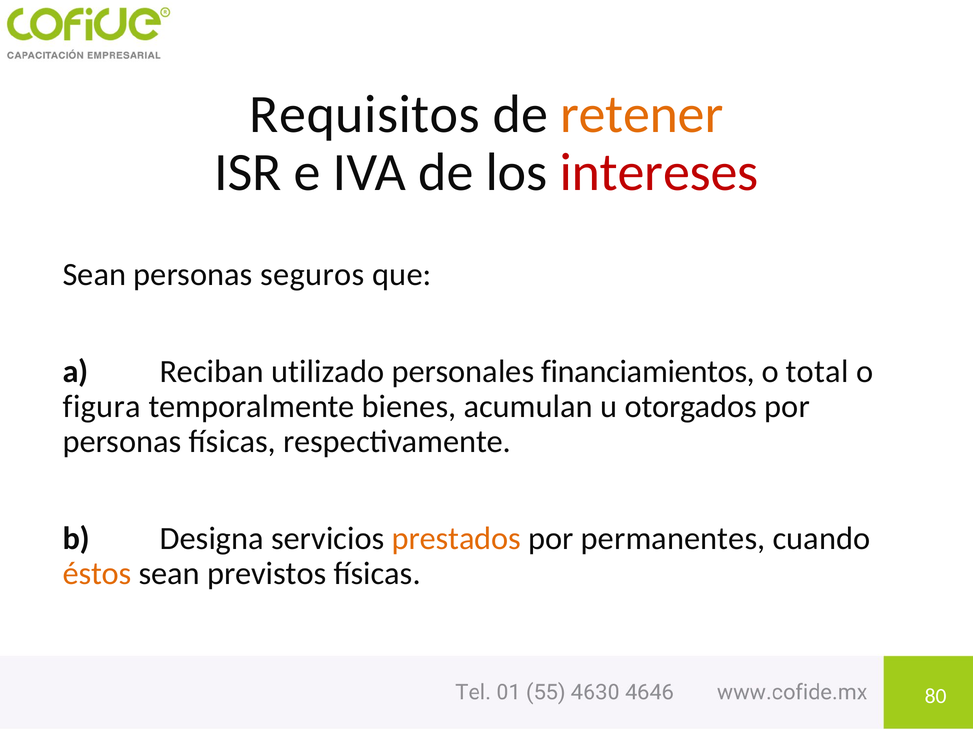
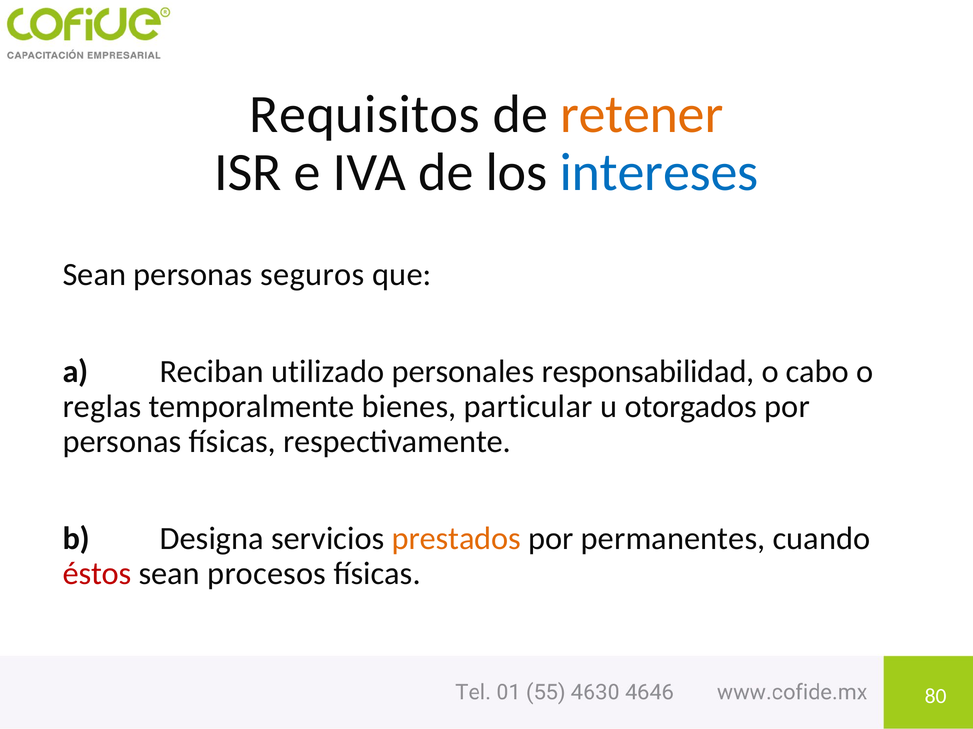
intereses colour: red -> blue
financiamientos: financiamientos -> responsabilidad
total: total -> cabo
figura: figura -> reglas
acumulan: acumulan -> particular
éstos colour: orange -> red
previstos: previstos -> procesos
